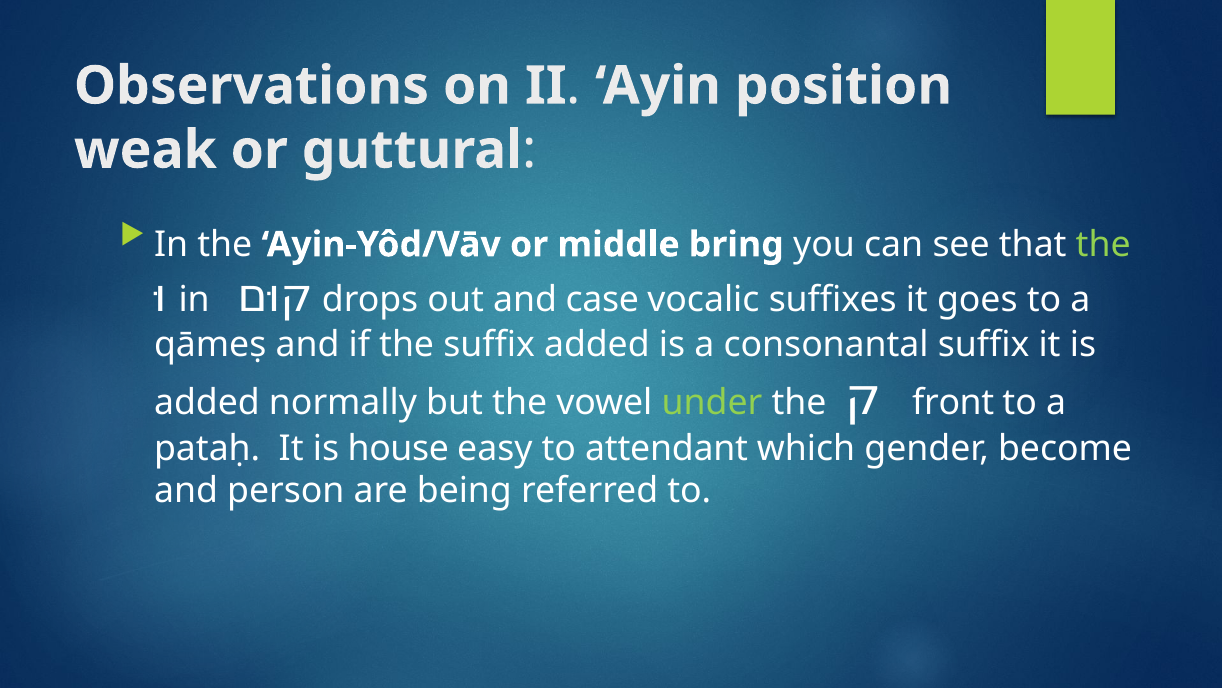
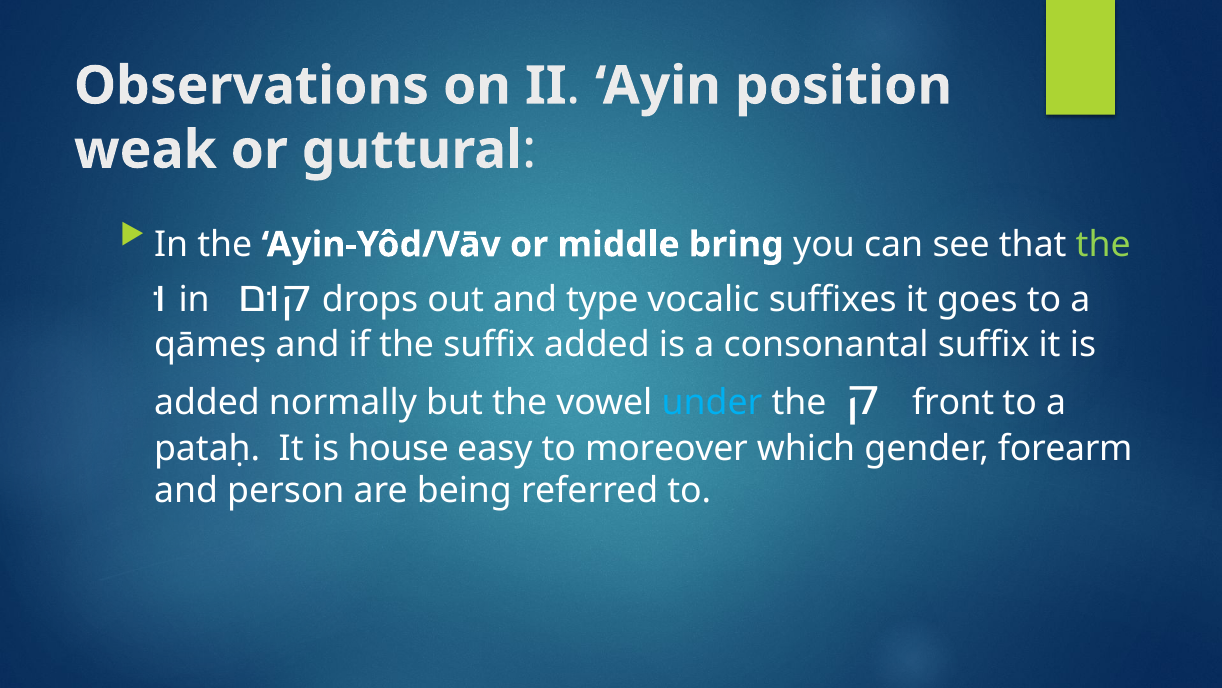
case: case -> type
under colour: light green -> light blue
attendant: attendant -> moreover
become: become -> forearm
